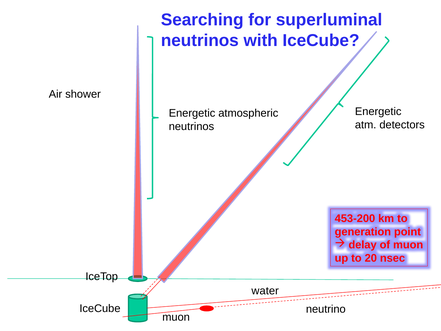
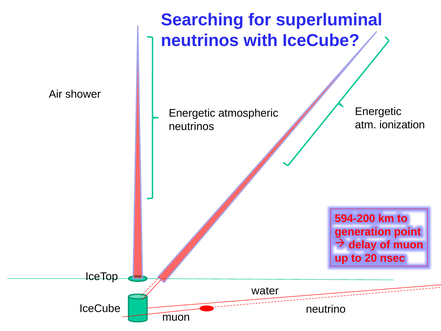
detectors: detectors -> ionization
453-200: 453-200 -> 594-200
